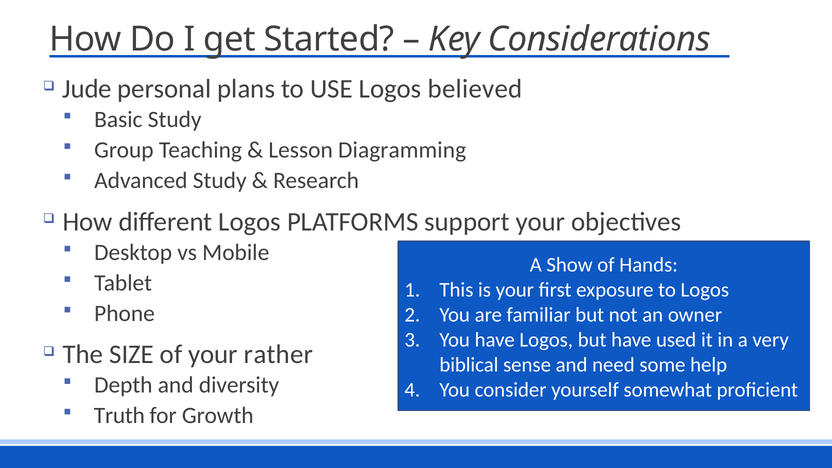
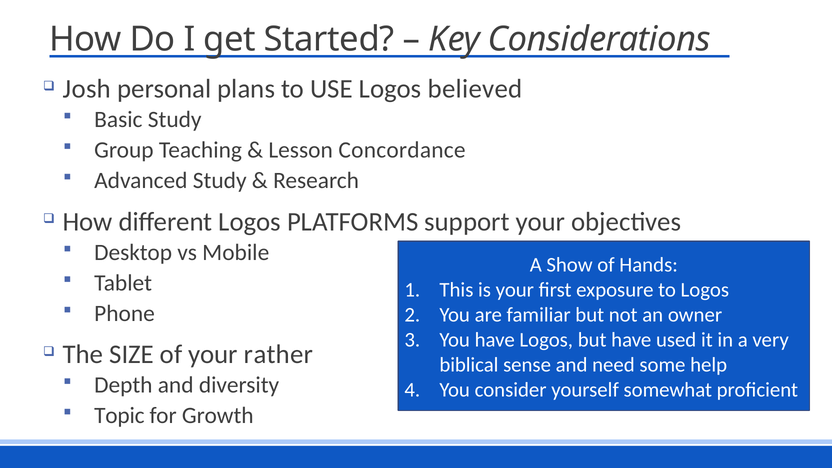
Jude: Jude -> Josh
Diagramming: Diagramming -> Concordance
Truth: Truth -> Topic
